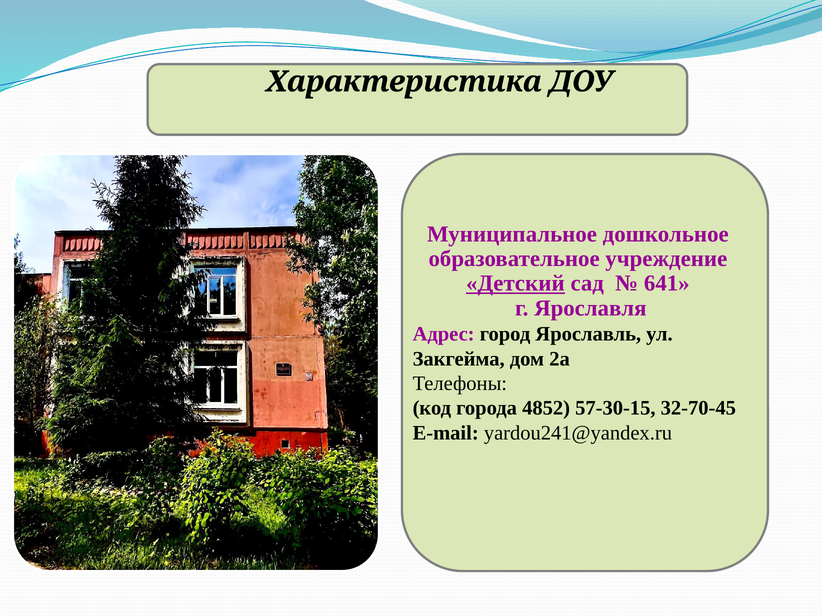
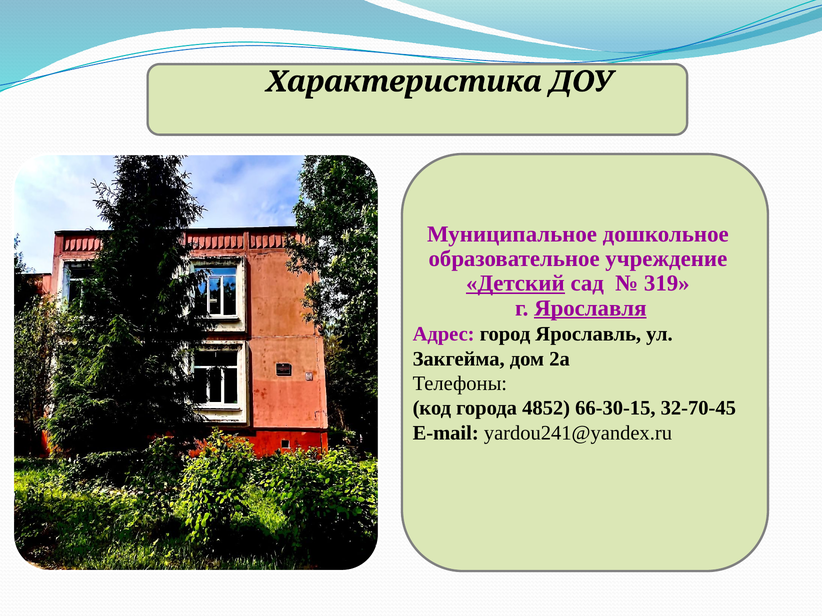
641: 641 -> 319
Ярославля underline: none -> present
57-30-15: 57-30-15 -> 66-30-15
